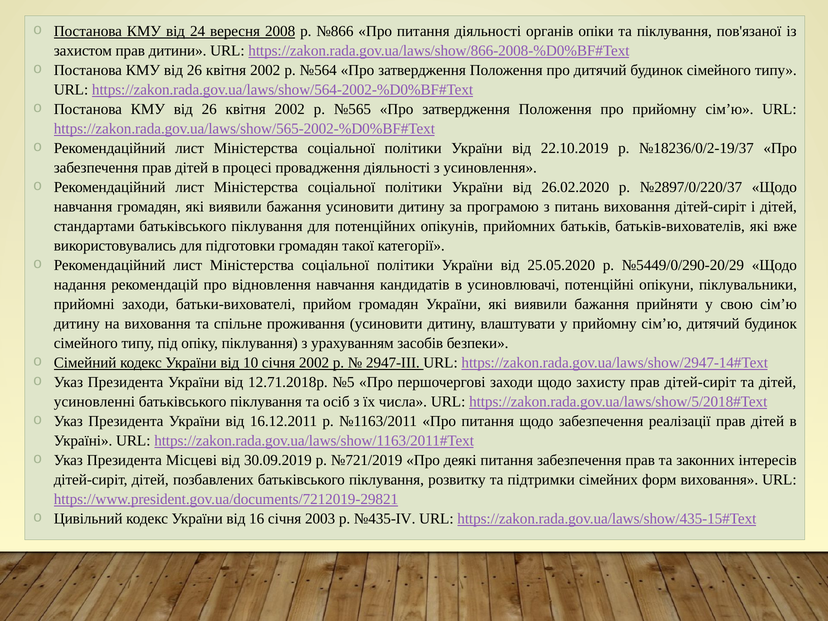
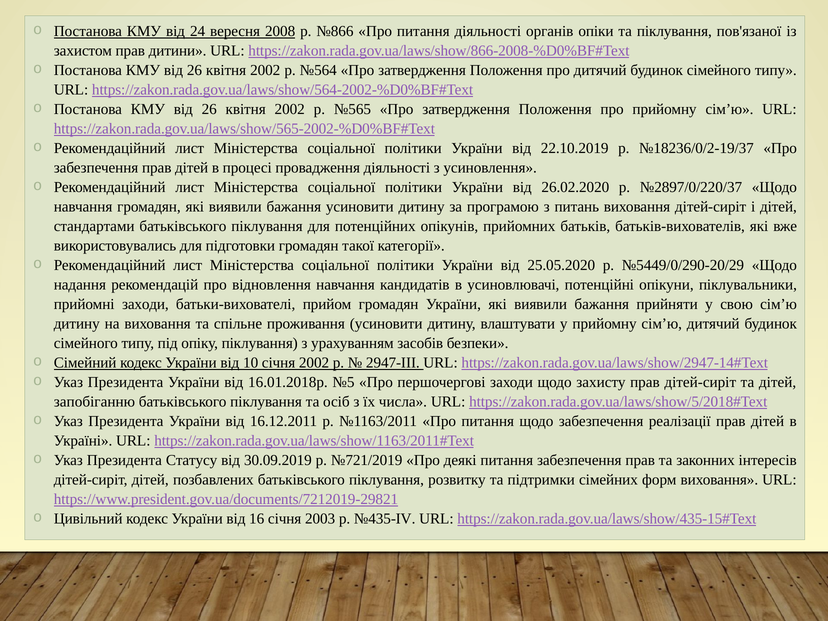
12.71.2018р: 12.71.2018р -> 16.01.2018р
усиновленні: усиновленні -> запобіганню
Місцеві: Місцеві -> Статусу
